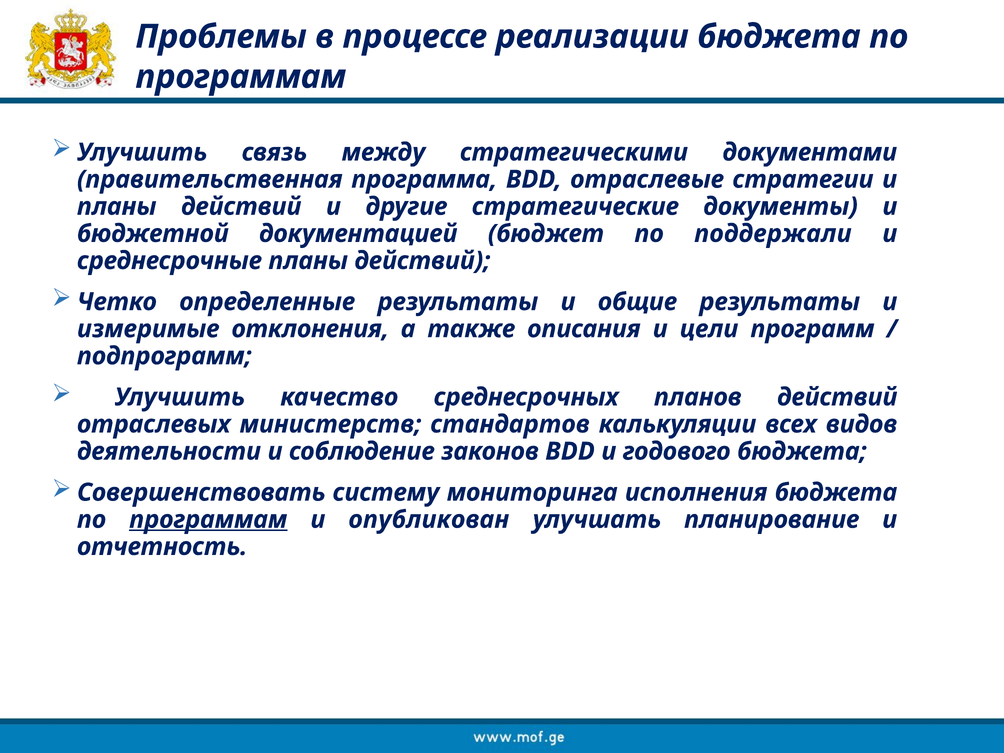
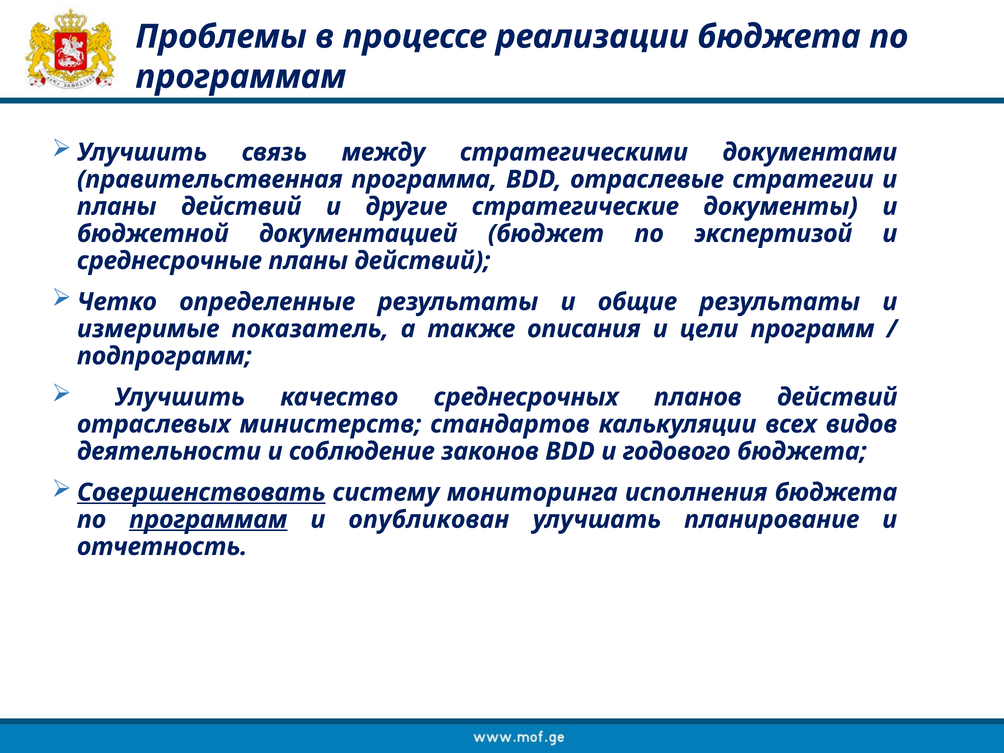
поддержали: поддержали -> экспертизой
отклонения: отклонения -> показатель
Совершенствовать underline: none -> present
